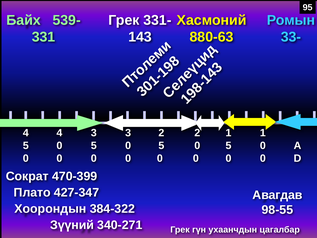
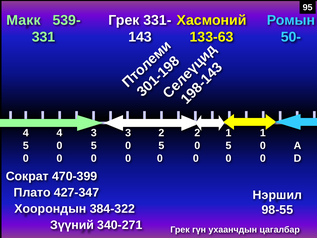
Байх: Байх -> Maкк
880-63: 880-63 -> 133-63
33-: 33- -> 50-
Авагдав: Авагдав -> Нэршил
